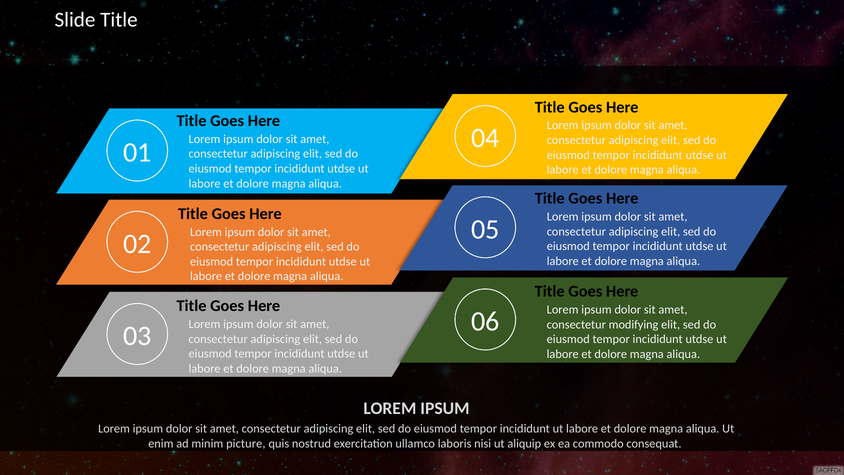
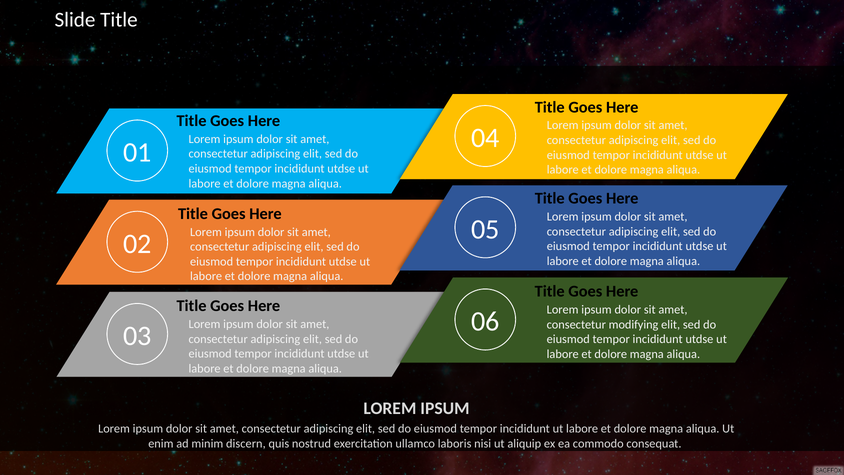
picture: picture -> discern
